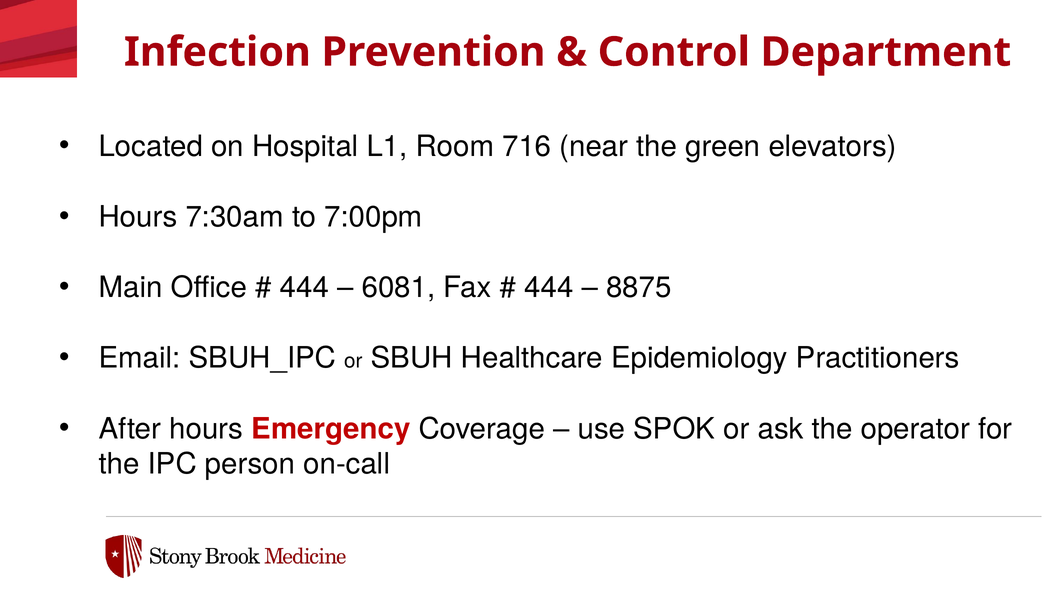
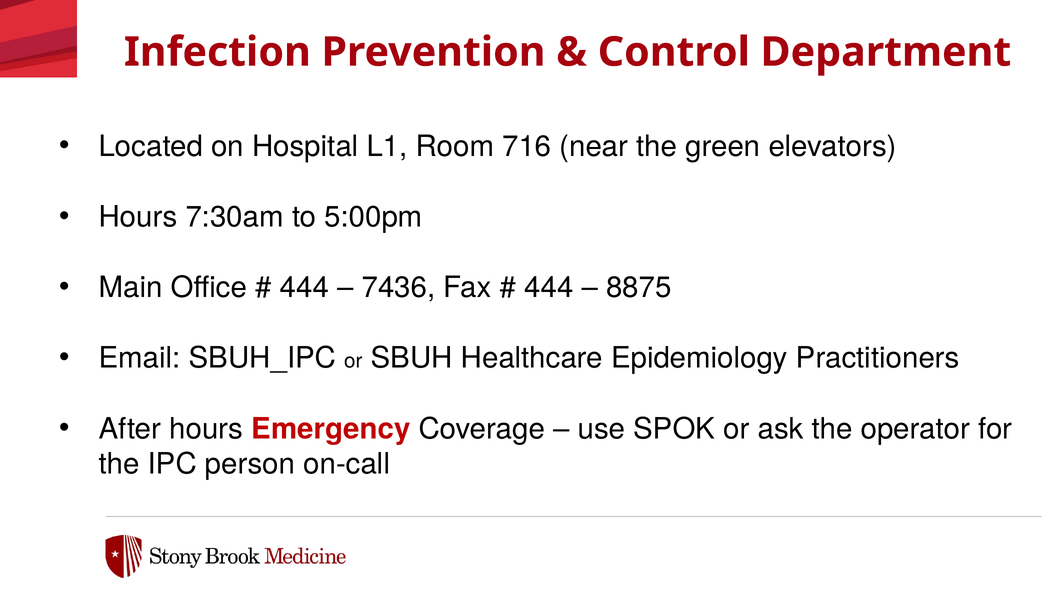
7:00pm: 7:00pm -> 5:00pm
6081: 6081 -> 7436
